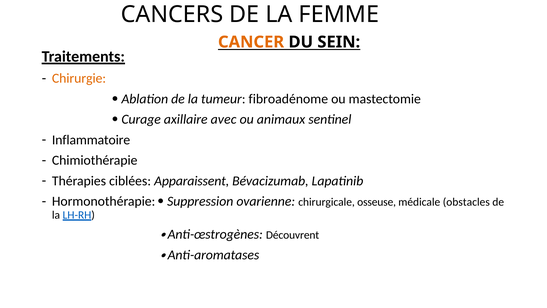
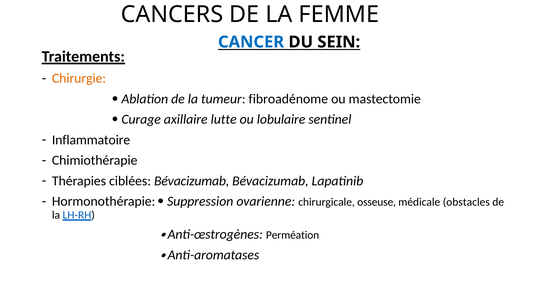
CANCER colour: orange -> blue
avec: avec -> lutte
animaux: animaux -> lobulaire
ciblées Apparaissent: Apparaissent -> Bévacizumab
Découvrent: Découvrent -> Perméation
